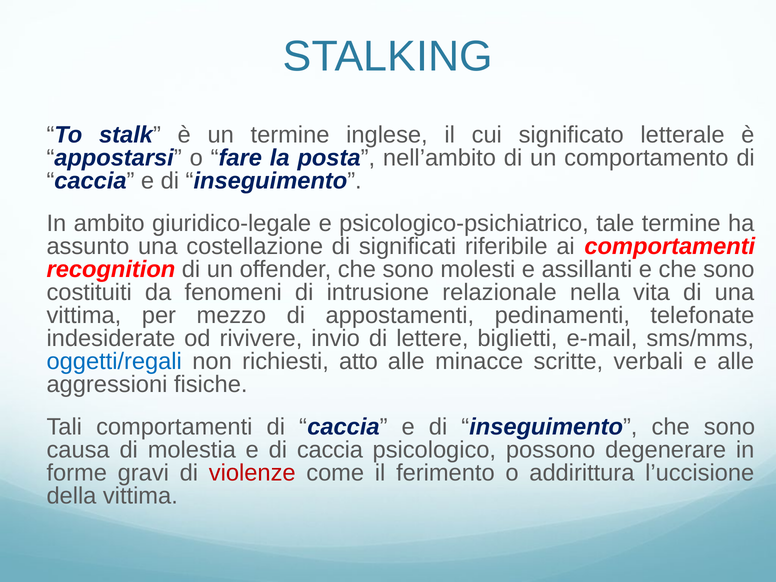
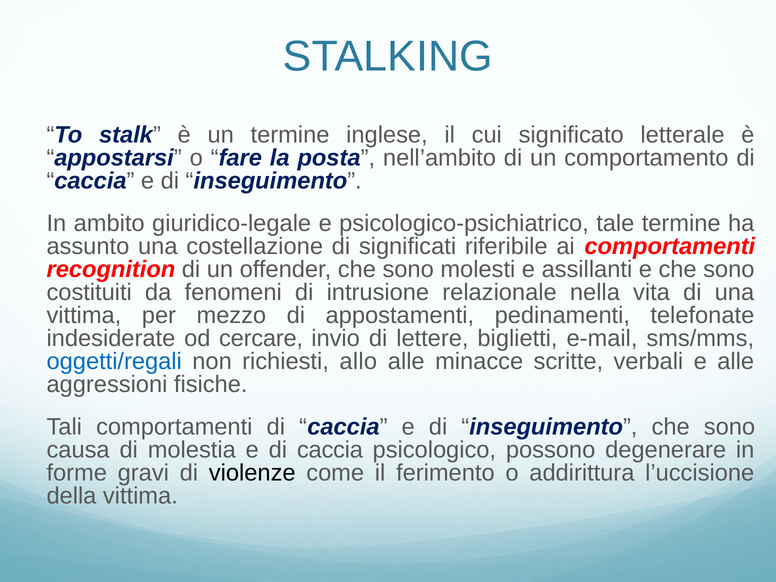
rivivere: rivivere -> cercare
atto: atto -> allo
violenze colour: red -> black
